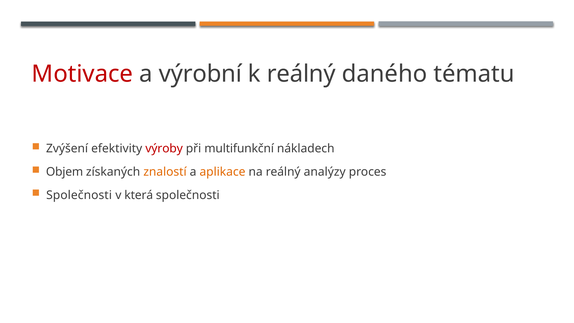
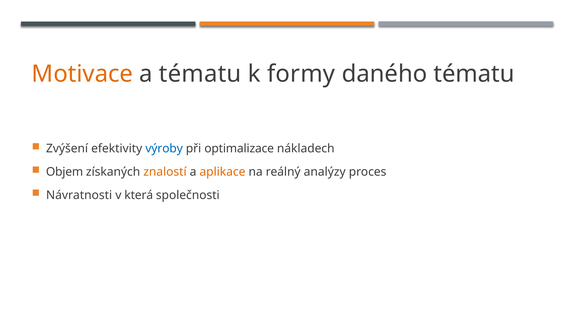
Motivace colour: red -> orange
a výrobní: výrobní -> tématu
k reálný: reálný -> formy
výroby colour: red -> blue
multifunkční: multifunkční -> optimalizace
Společnosti at (79, 195): Společnosti -> Návratnosti
